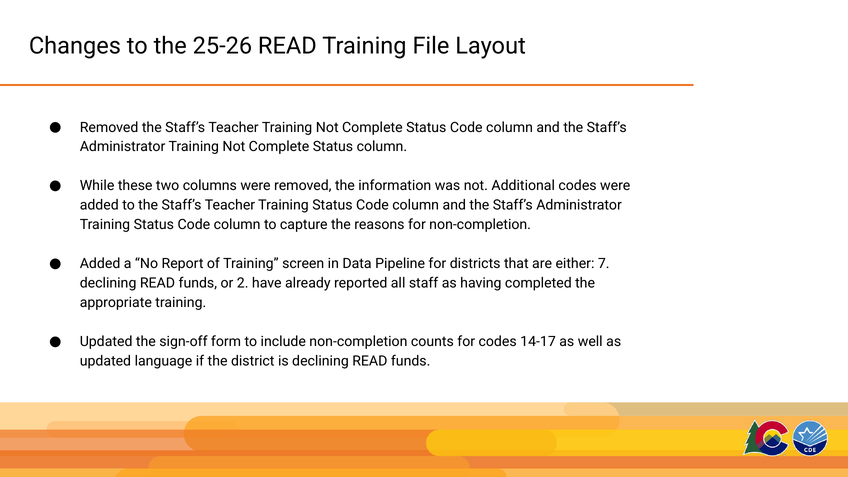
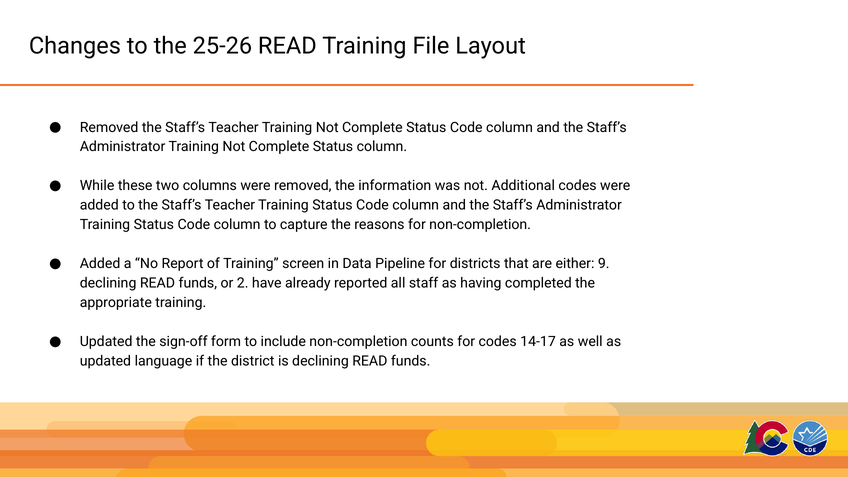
7: 7 -> 9
